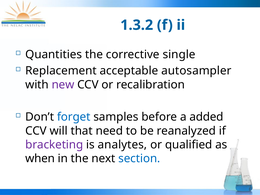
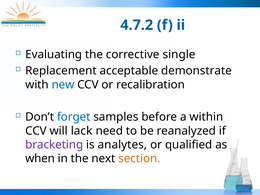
1.3.2: 1.3.2 -> 4.7.2
Quantities: Quantities -> Evaluating
autosampler: autosampler -> demonstrate
new colour: purple -> blue
added: added -> within
that: that -> lack
section colour: blue -> orange
